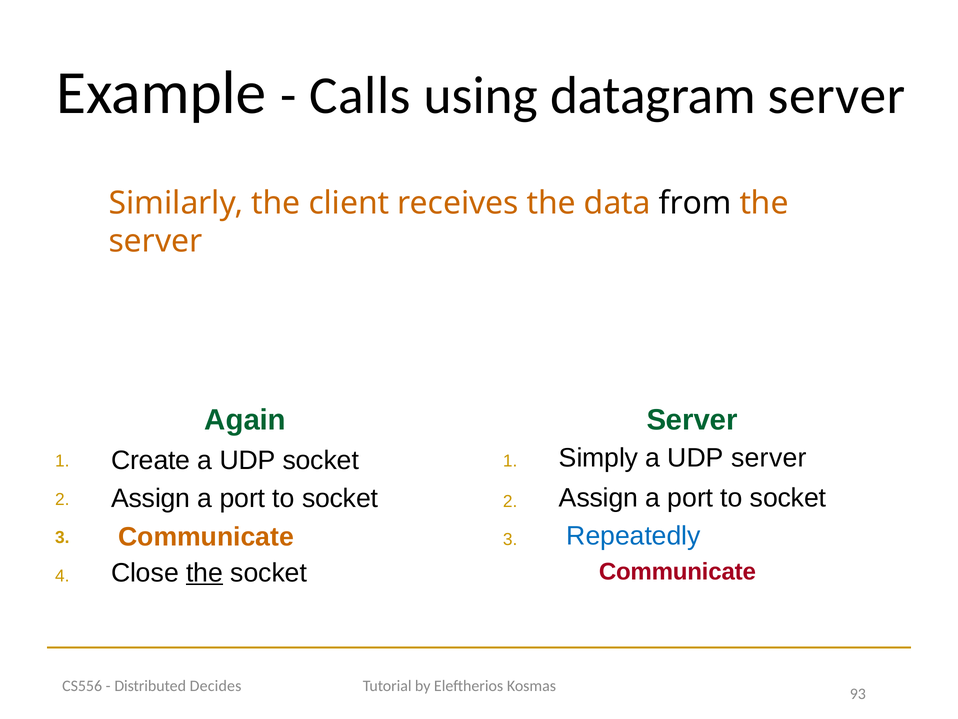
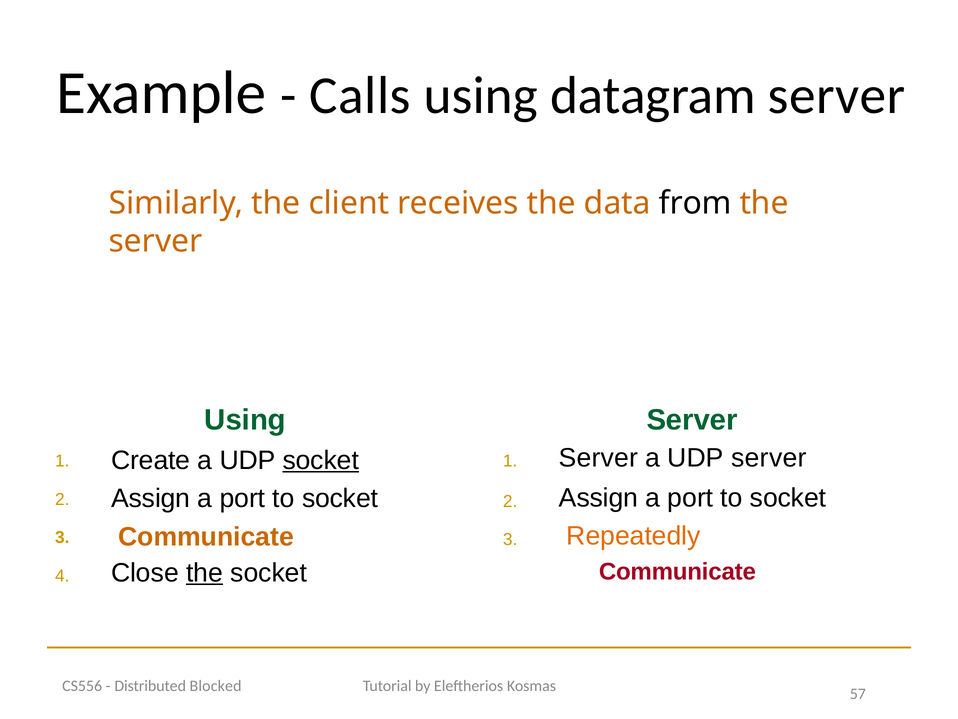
Again at (245, 420): Again -> Using
Simply at (599, 458): Simply -> Server
socket at (321, 460) underline: none -> present
Repeatedly colour: blue -> orange
Decides: Decides -> Blocked
93: 93 -> 57
